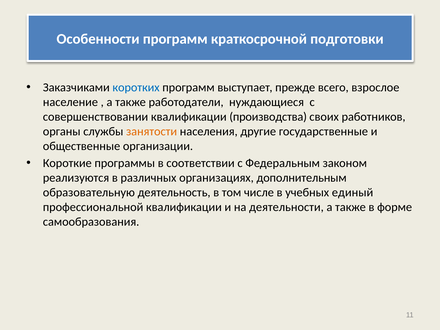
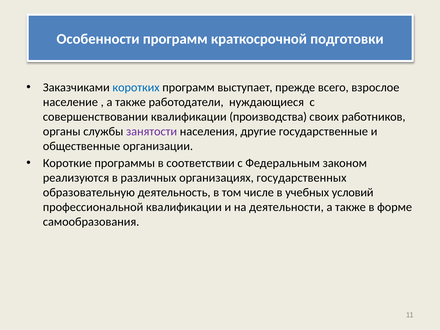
занятости colour: orange -> purple
дополнительным: дополнительным -> государственных
единый: единый -> условий
